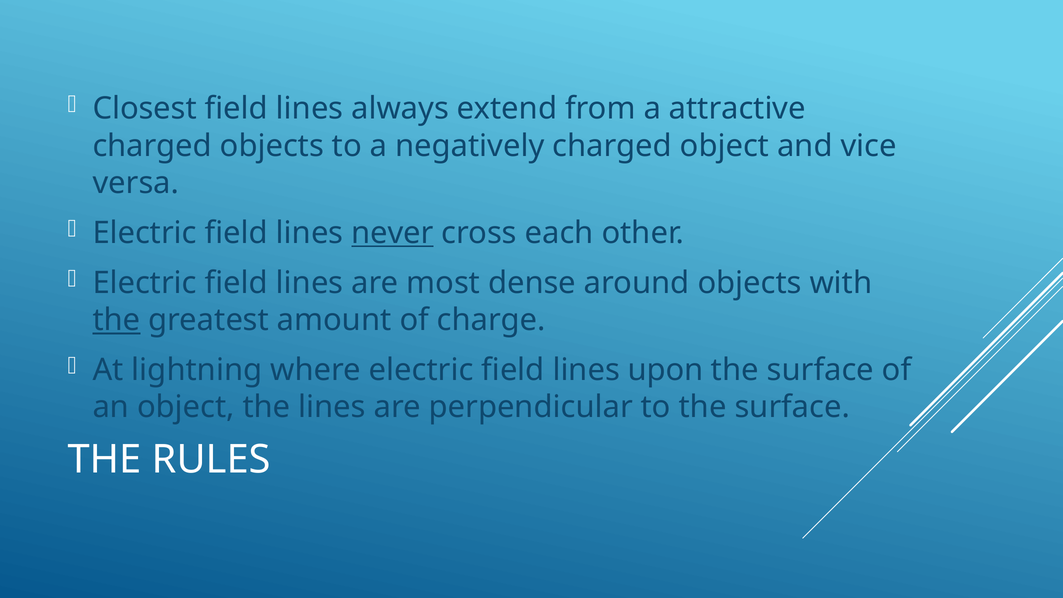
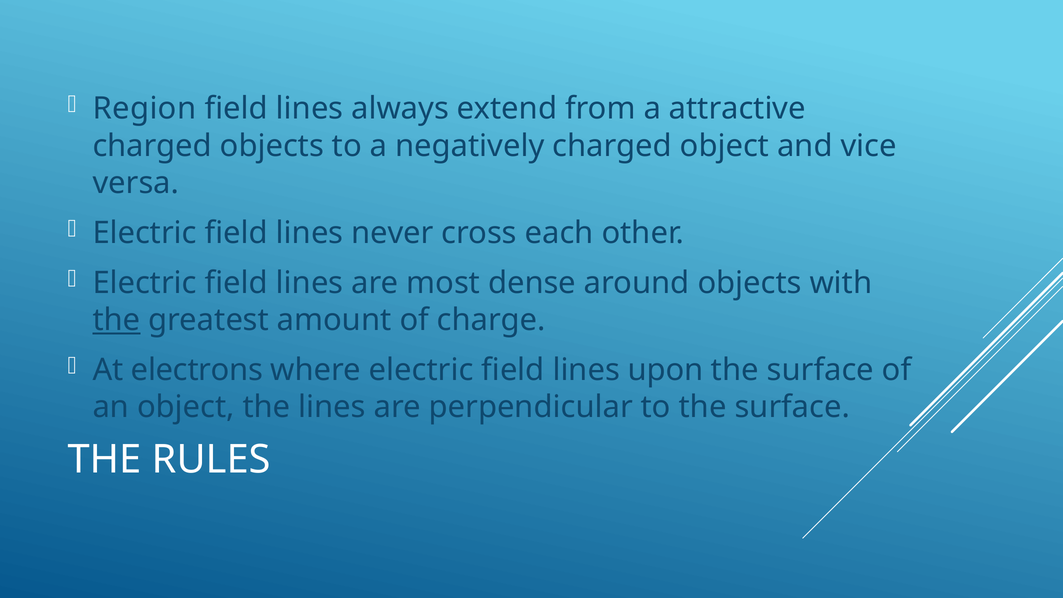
Closest: Closest -> Region
never underline: present -> none
lightning: lightning -> electrons
